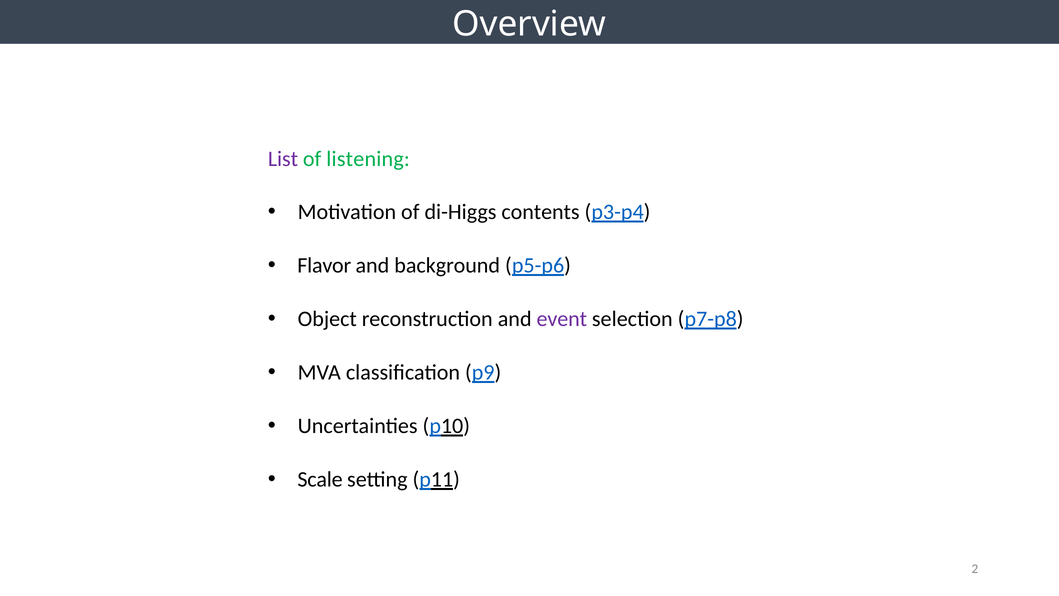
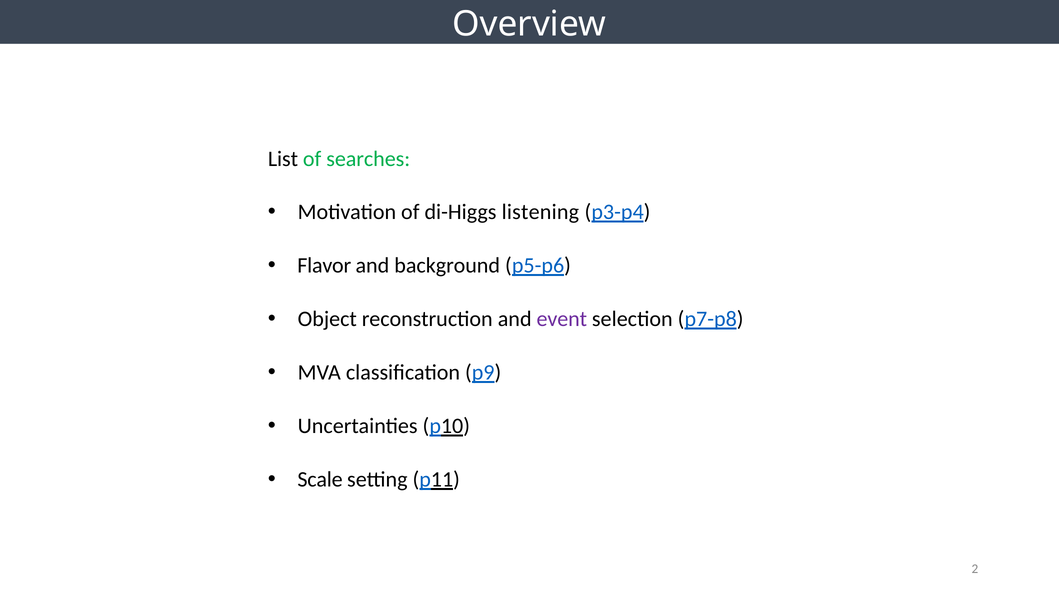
List colour: purple -> black
listening: listening -> searches
contents: contents -> listening
